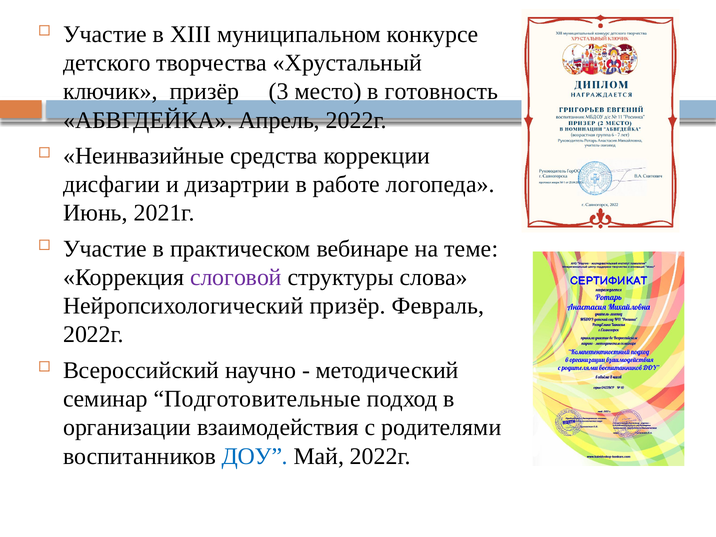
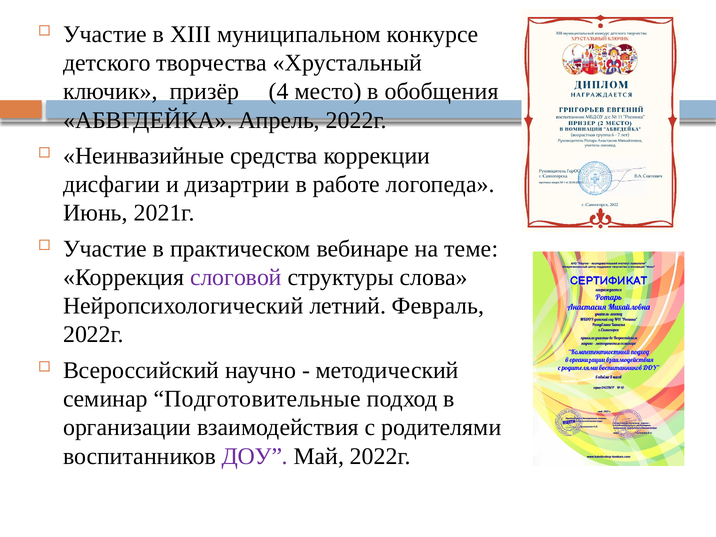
3: 3 -> 4
готовность: готовность -> обобщения
Нейропсихологический призёр: призёр -> летний
ДОУ colour: blue -> purple
